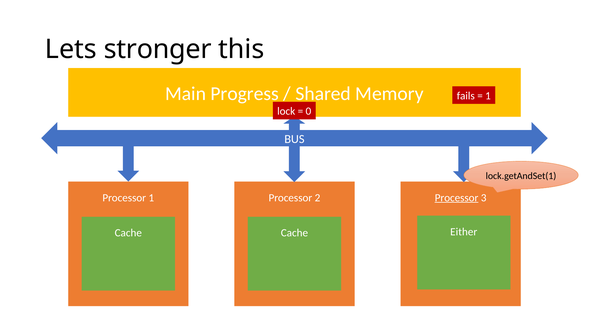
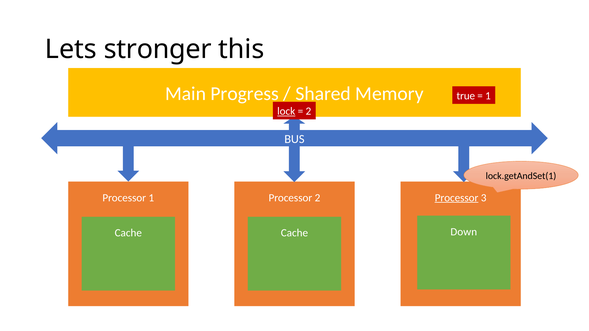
fails: fails -> true
lock underline: none -> present
0 at (308, 111): 0 -> 2
Either: Either -> Down
